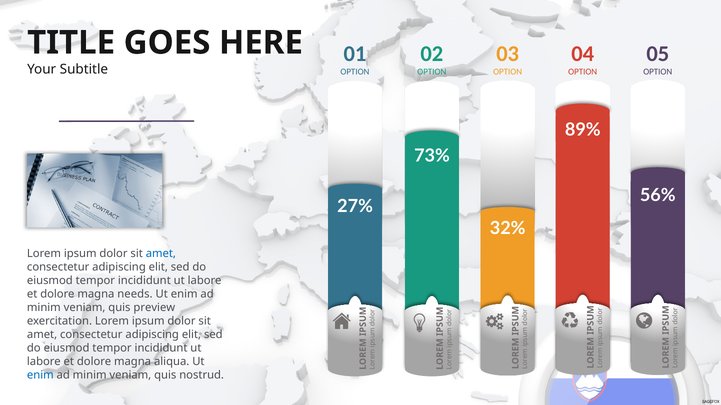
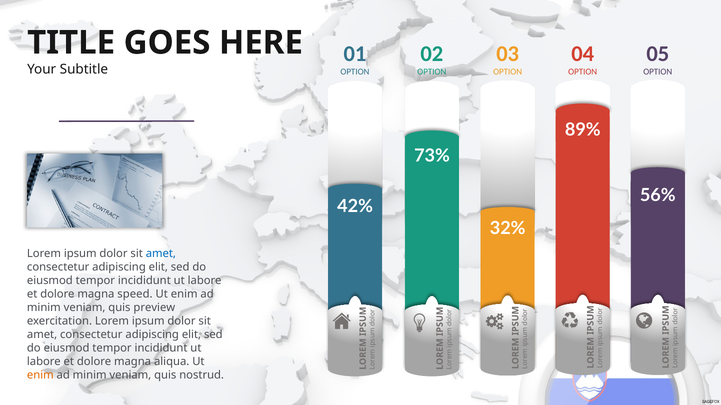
27%: 27% -> 42%
needs: needs -> speed
enim at (40, 375) colour: blue -> orange
